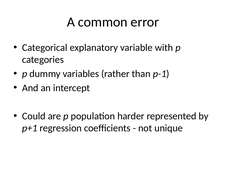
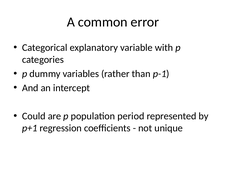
harder: harder -> period
